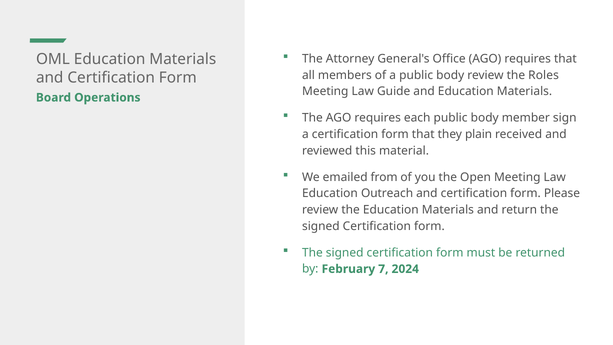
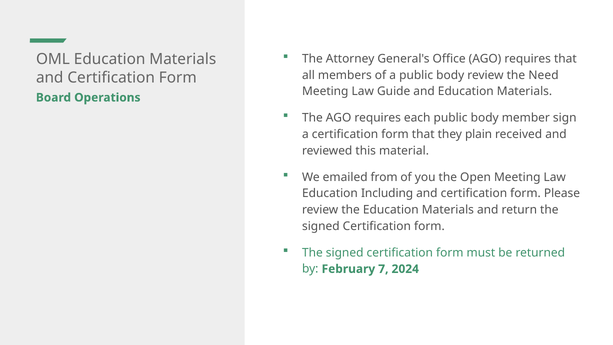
Roles: Roles -> Need
Outreach: Outreach -> Including
